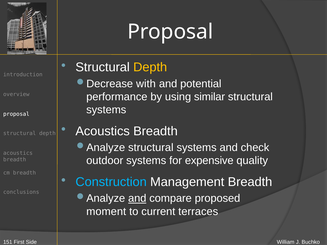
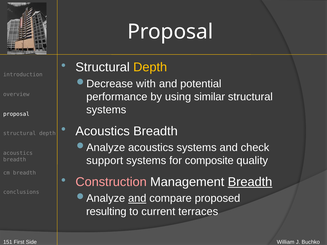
structural at (151, 148): structural -> acoustics
outdoor: outdoor -> support
expensive: expensive -> composite
Construction colour: light blue -> pink
Breadth at (250, 182) underline: none -> present
moment: moment -> resulting
